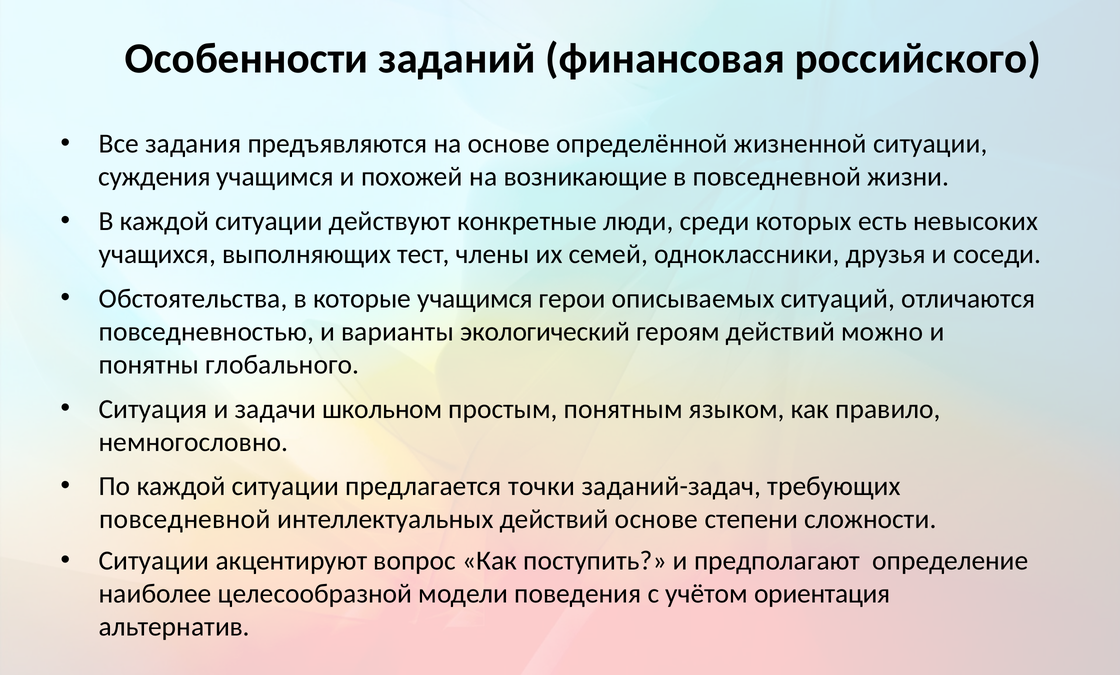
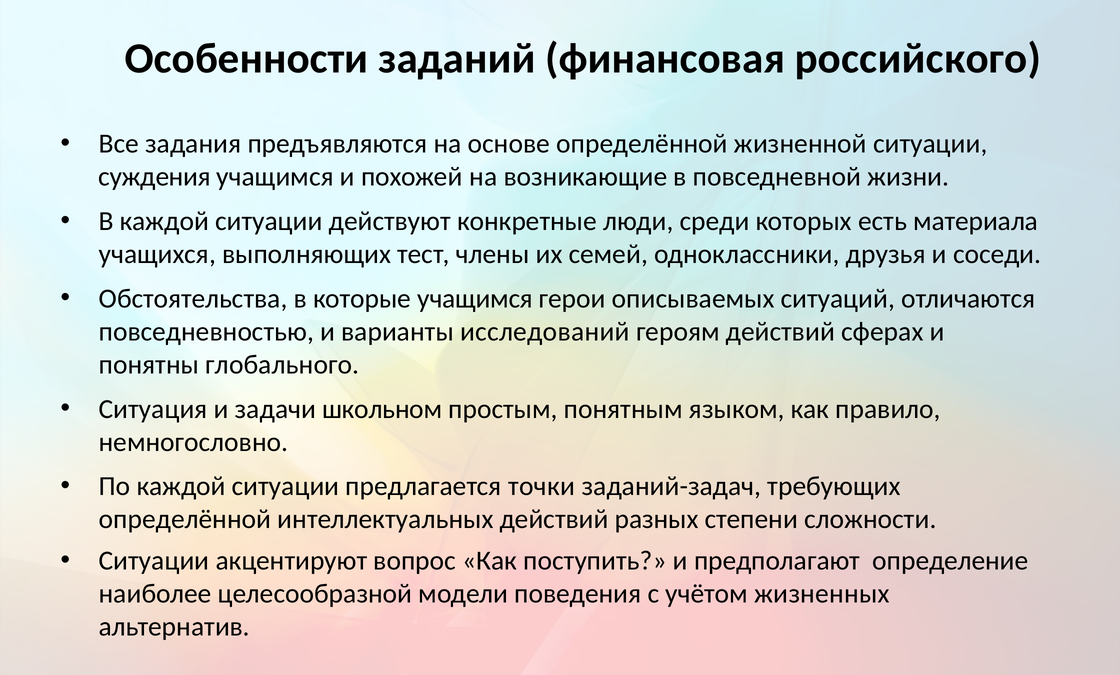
невысоких: невысоких -> материала
экологический: экологический -> исследований
можно: можно -> сферах
повседневной at (185, 520): повседневной -> определённой
действий основе: основе -> разных
ориентация: ориентация -> жизненных
